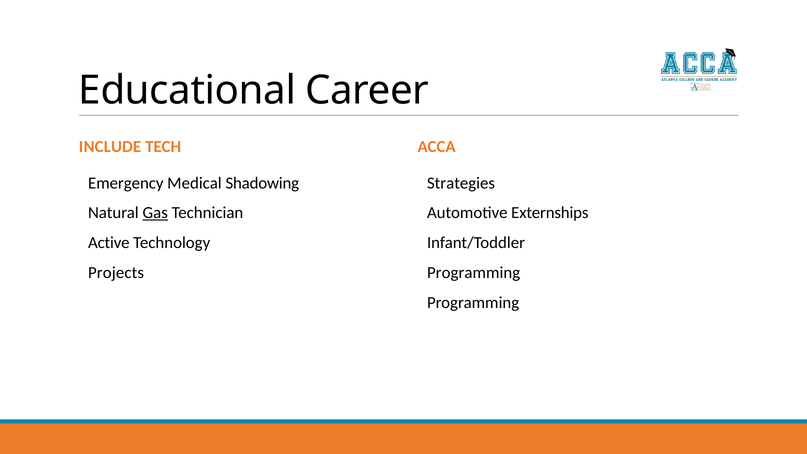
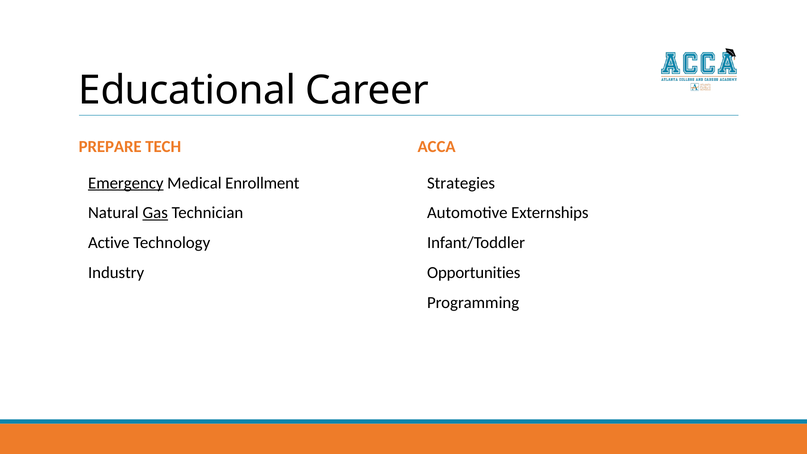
INCLUDE: INCLUDE -> PREPARE
Emergency underline: none -> present
Shadowing: Shadowing -> Enrollment
Programming at (474, 273): Programming -> Opportunities
Projects: Projects -> Industry
